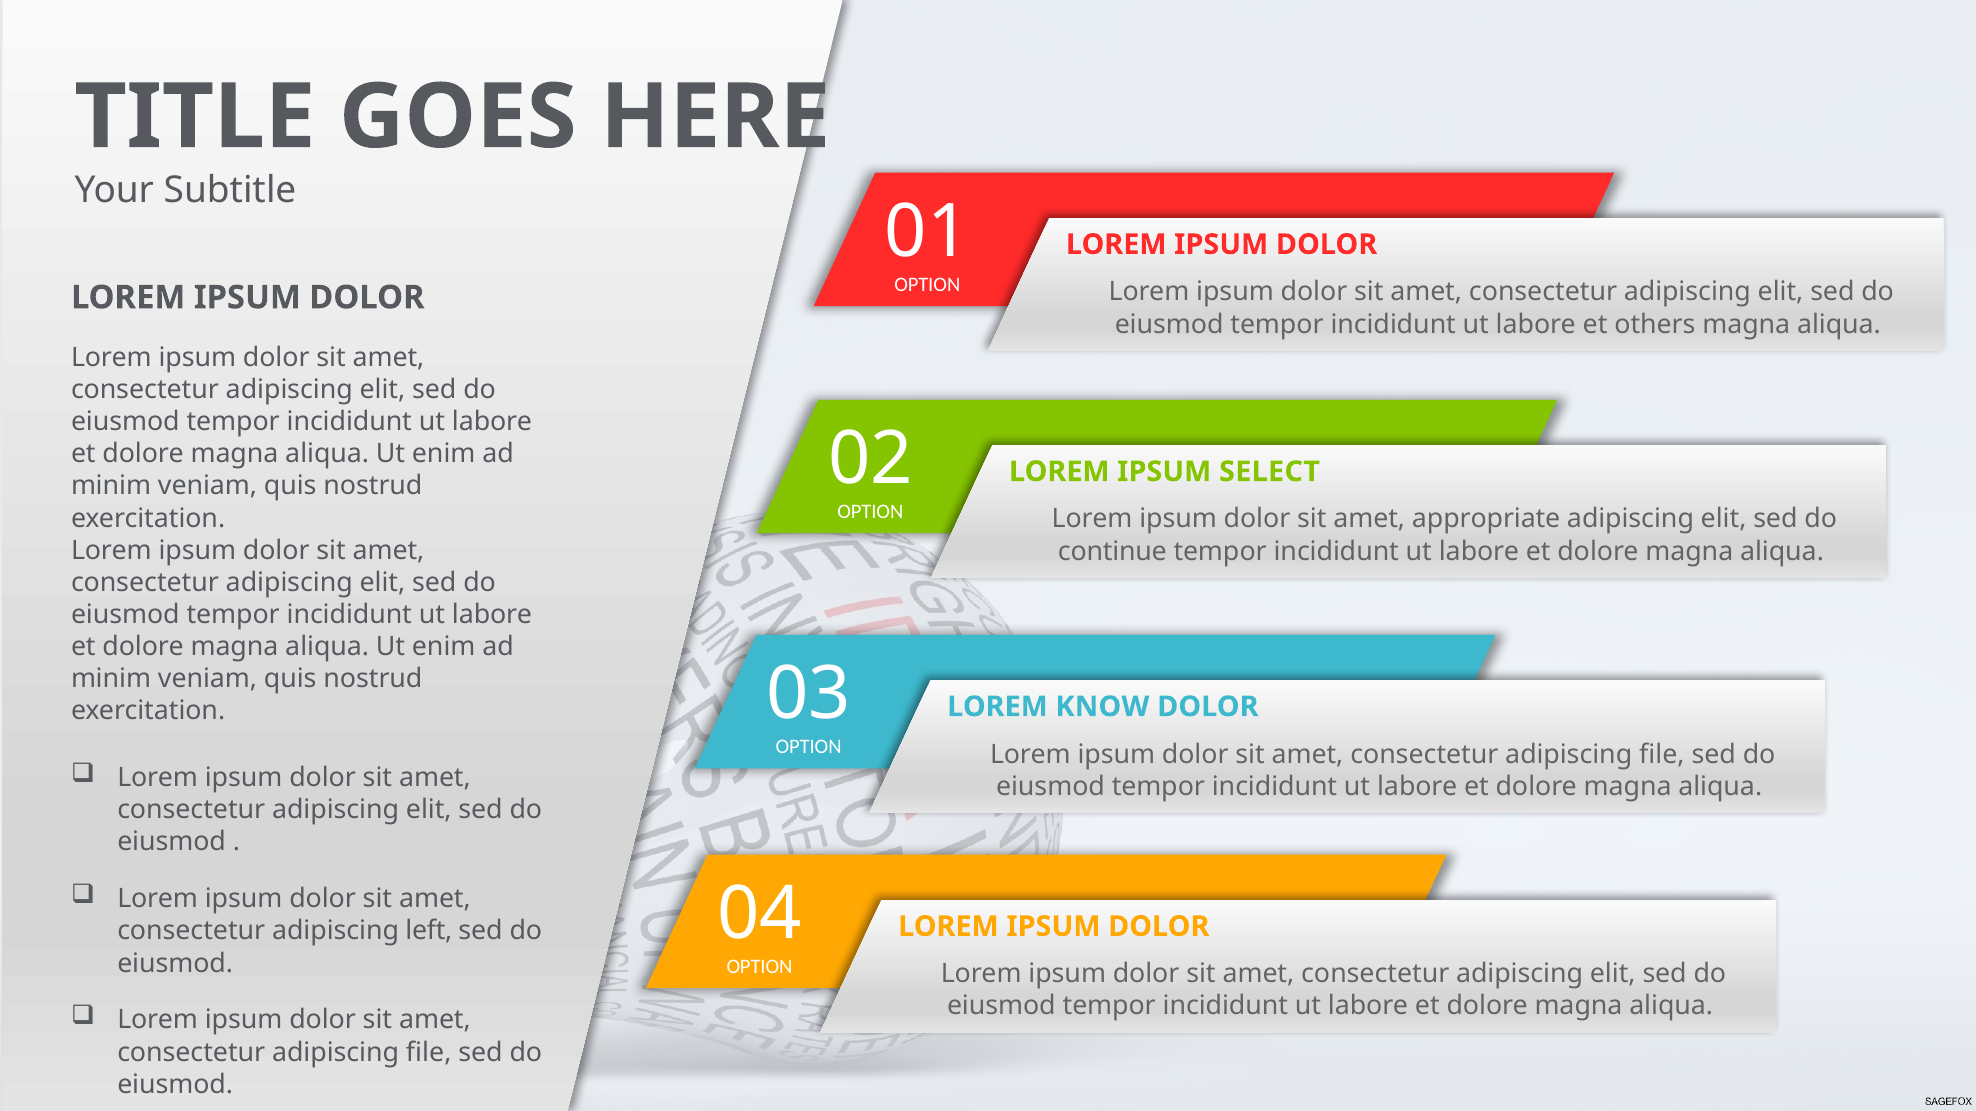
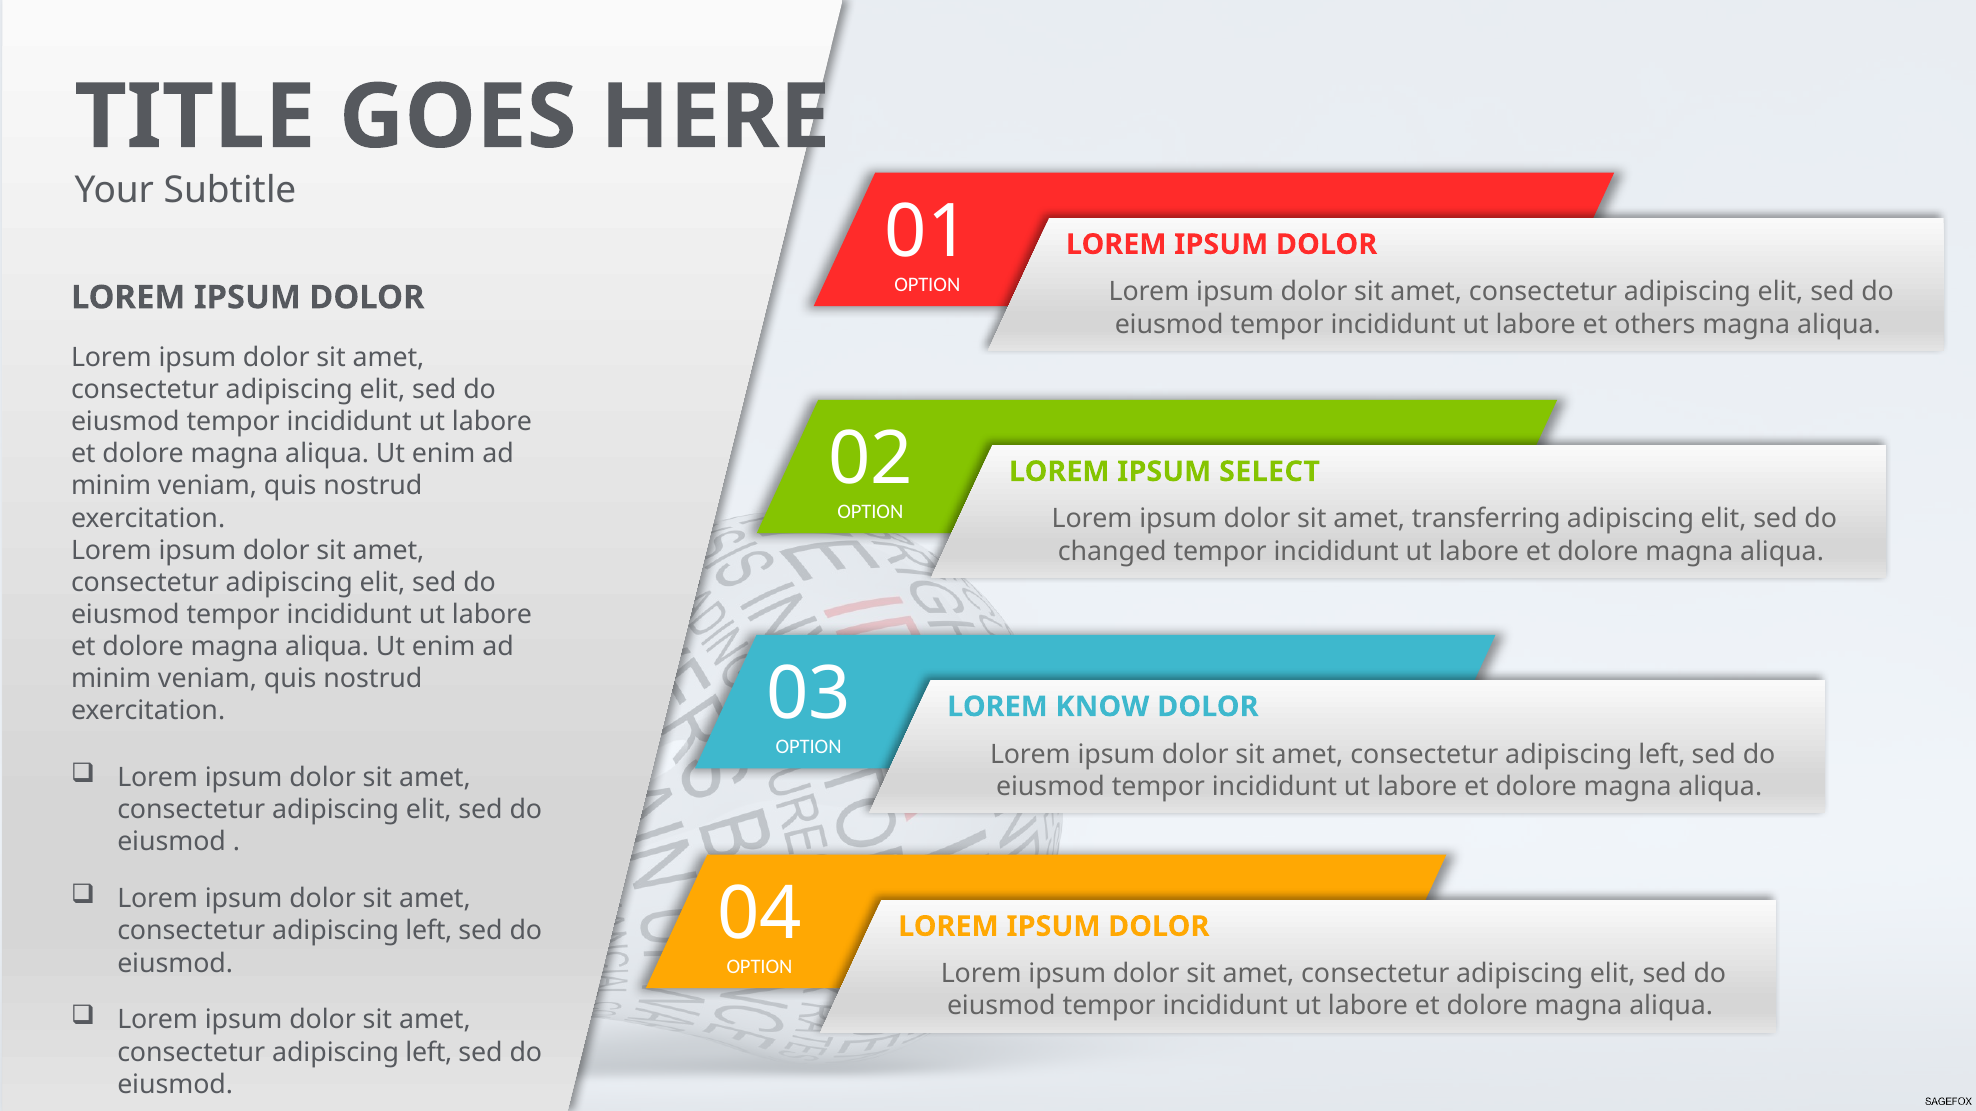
appropriate: appropriate -> transferring
continue: continue -> changed
file at (1662, 755): file -> left
file at (429, 1053): file -> left
